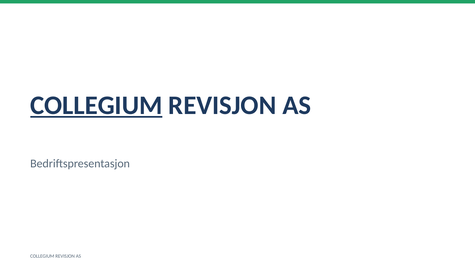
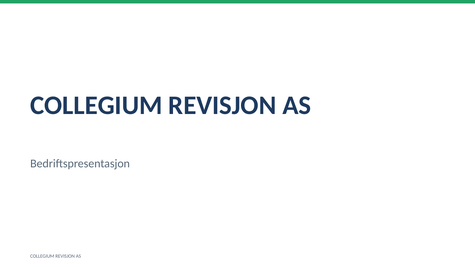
COLLEGIUM at (96, 105) underline: present -> none
